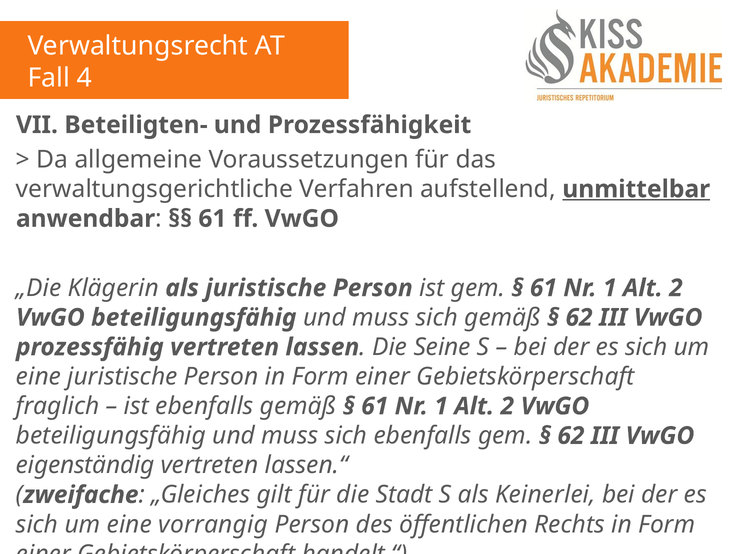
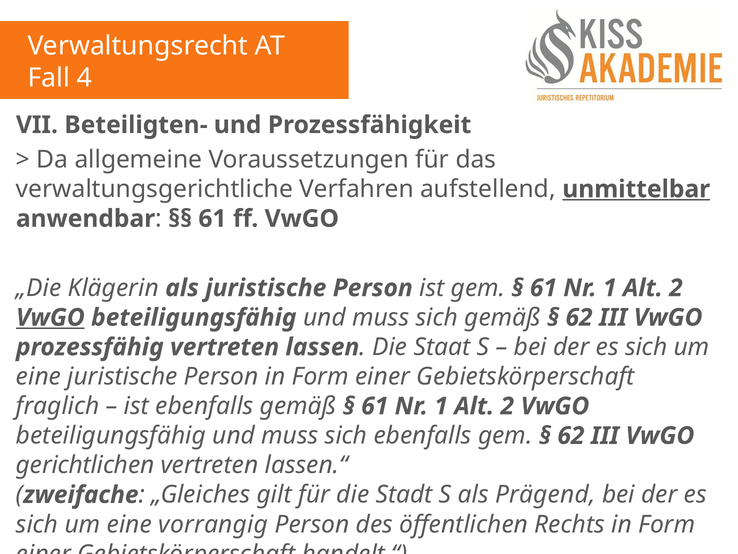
VwGO at (50, 317) underline: none -> present
Seine: Seine -> Staat
eigenständig: eigenständig -> gerichtlichen
Keinerlei: Keinerlei -> Prägend
